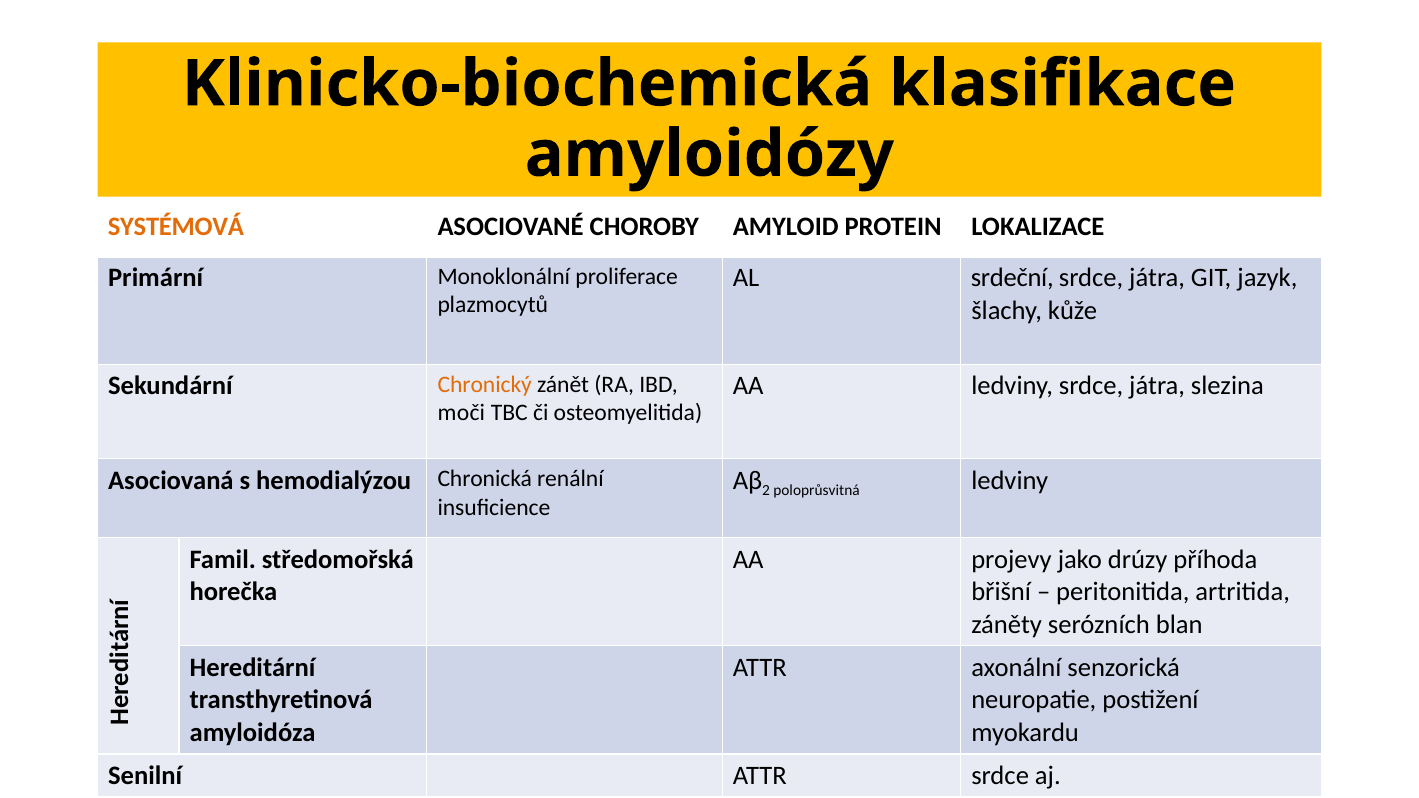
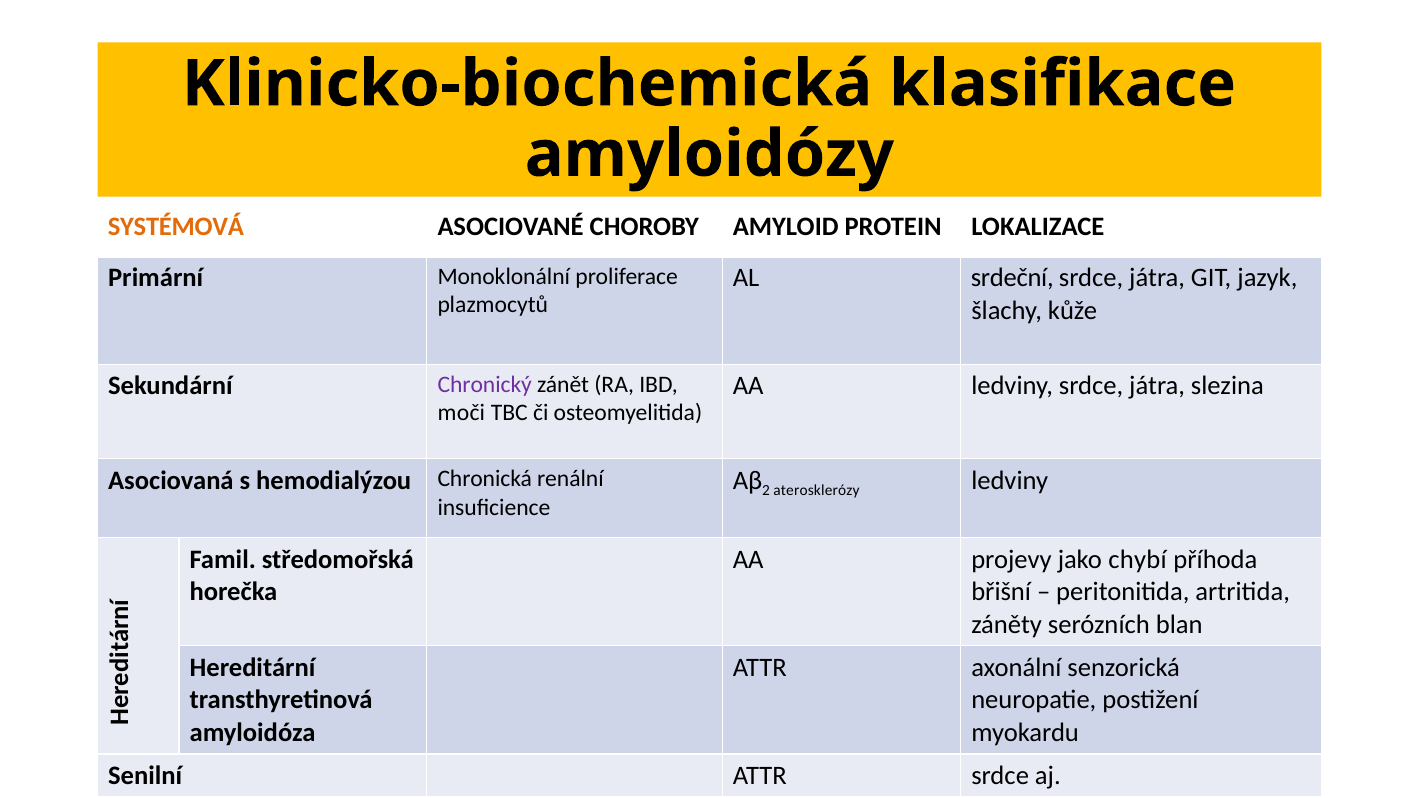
Chronický colour: orange -> purple
poloprůsvitná: poloprůsvitná -> aterosklerózy
drúzy: drúzy -> chybí
